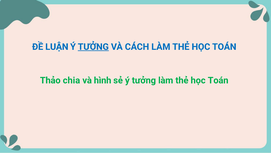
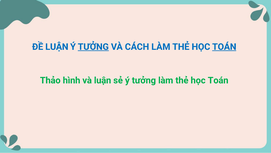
TOÁN at (224, 47) underline: none -> present
chia: chia -> hình
và hình: hình -> luận
